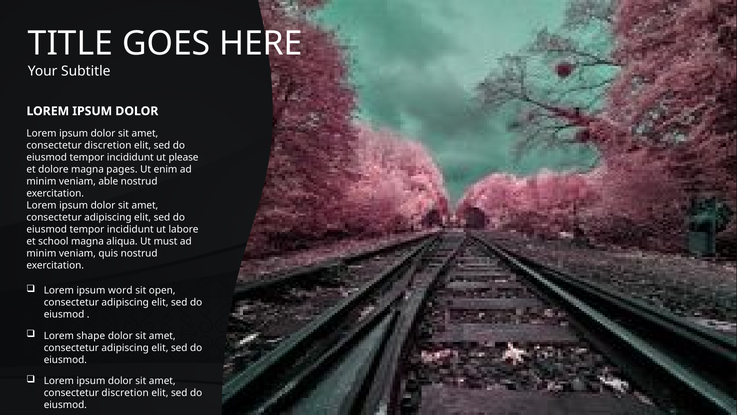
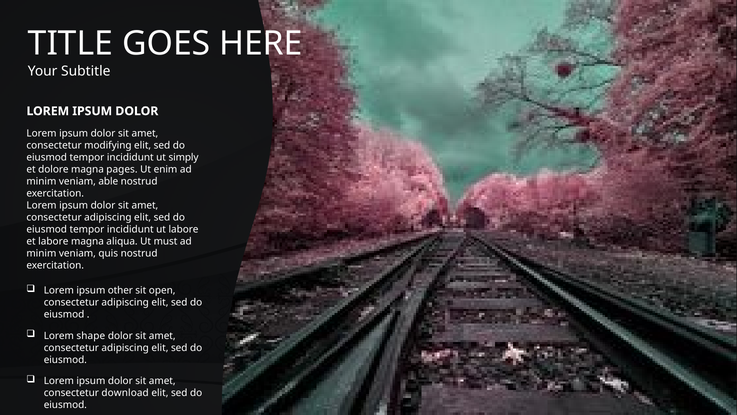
discretion at (108, 145): discretion -> modifying
please: please -> simply
et school: school -> labore
word: word -> other
discretion at (125, 393): discretion -> download
